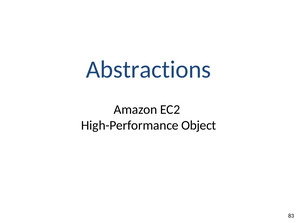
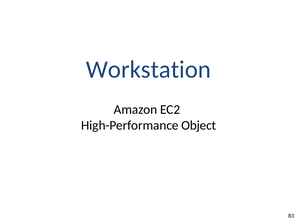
Abstractions: Abstractions -> Workstation
